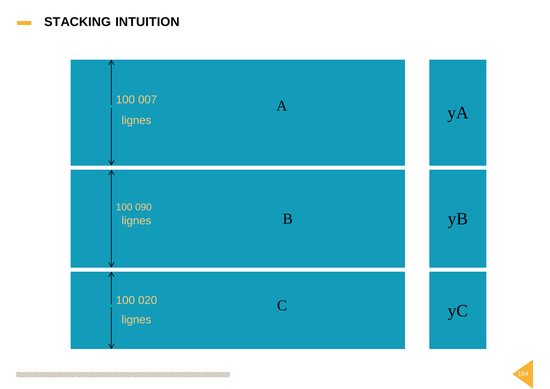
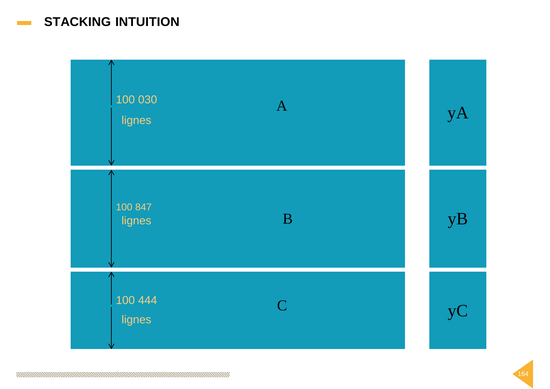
007: 007 -> 030
090: 090 -> 847
020: 020 -> 444
